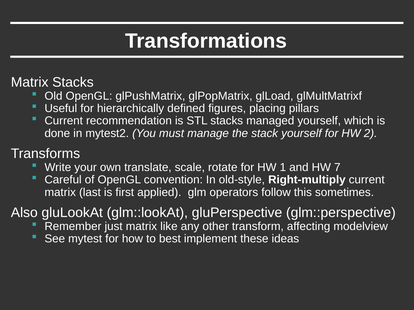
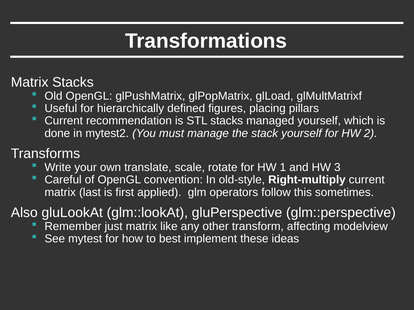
7: 7 -> 3
